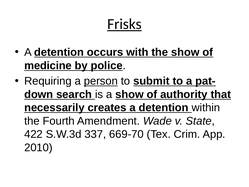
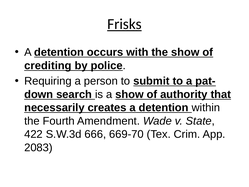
medicine: medicine -> crediting
person underline: present -> none
337: 337 -> 666
2010: 2010 -> 2083
